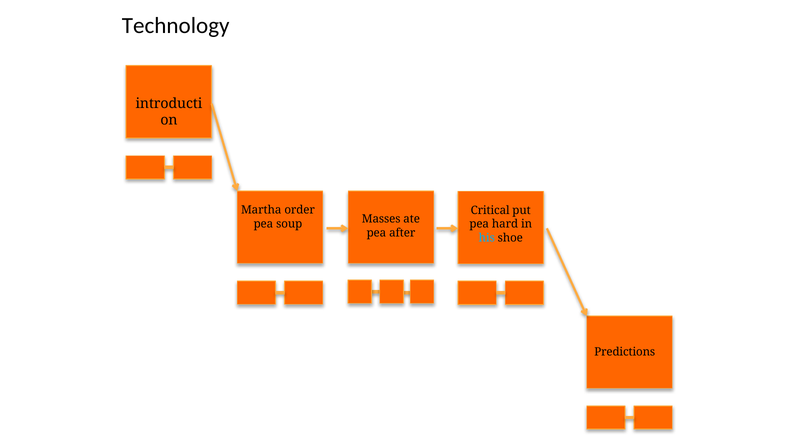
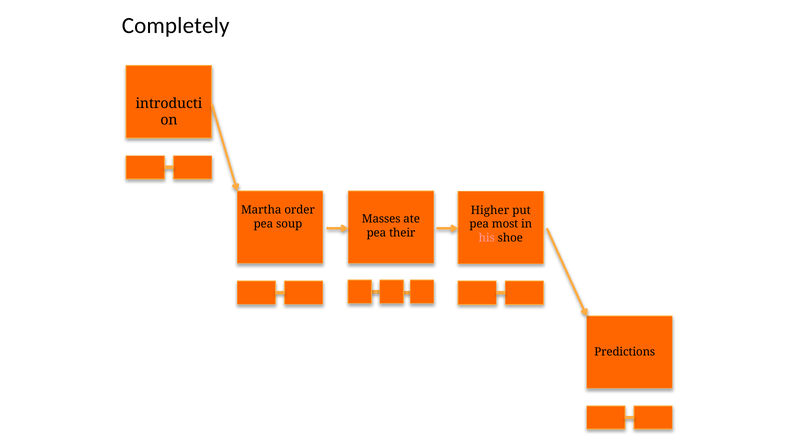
Technology: Technology -> Completely
Critical: Critical -> Higher
hard: hard -> most
after: after -> their
his colour: light blue -> pink
